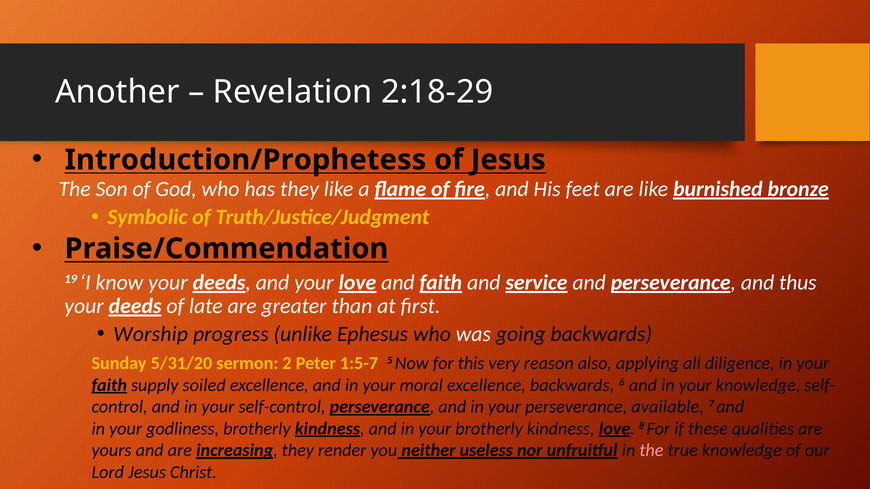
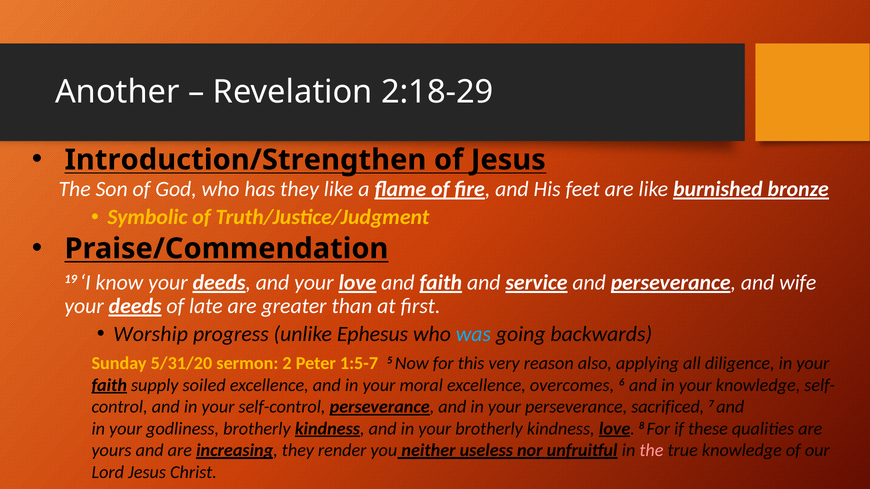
Introduction/Prophetess: Introduction/Prophetess -> Introduction/Strengthen
thus: thus -> wife
was colour: white -> light blue
excellence backwards: backwards -> overcomes
available: available -> sacrificed
